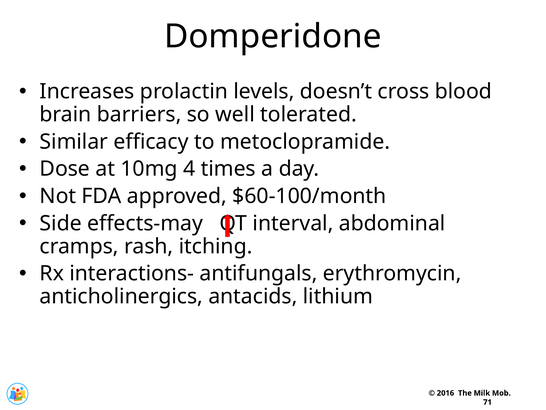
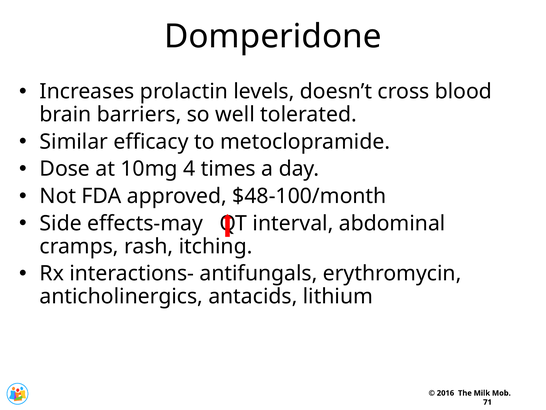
$60-100/month: $60-100/month -> $48-100/month
